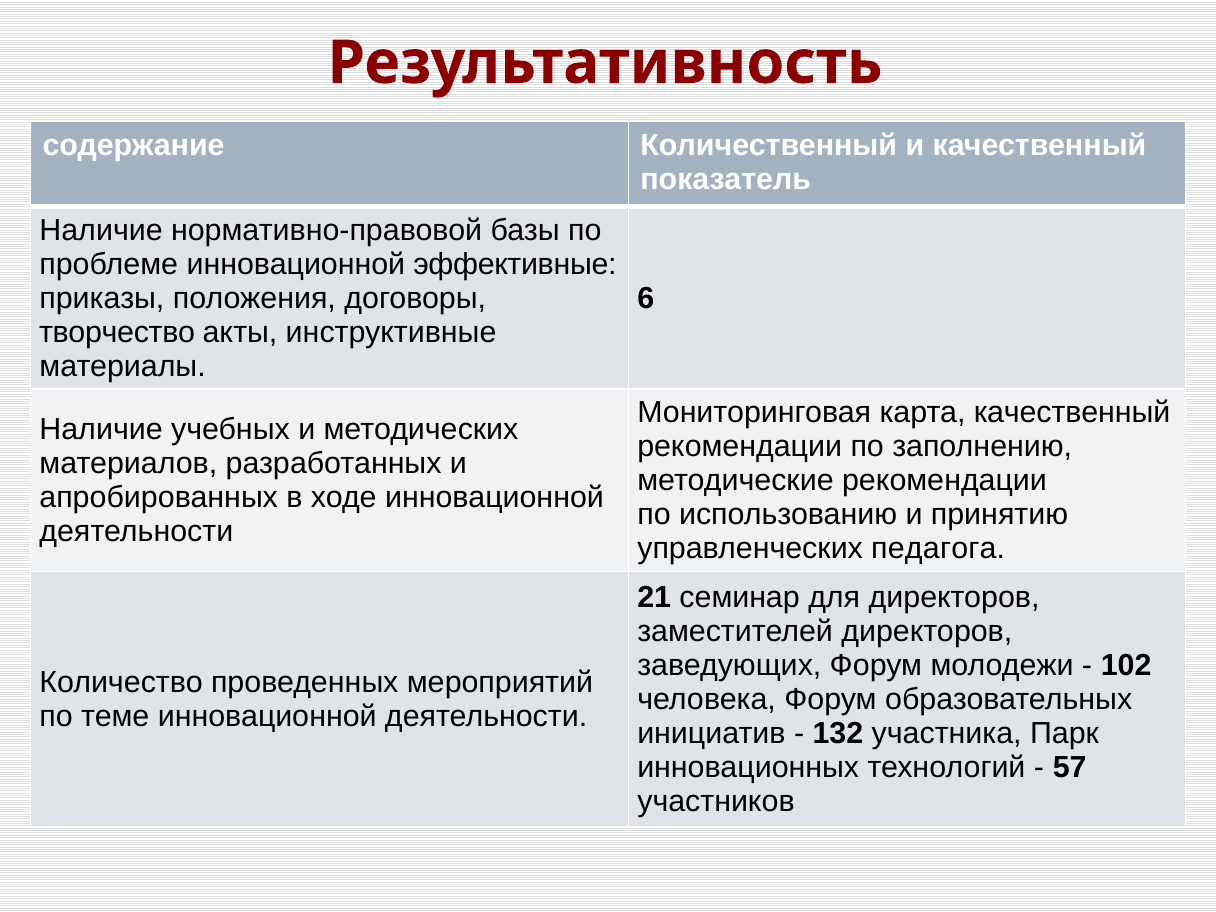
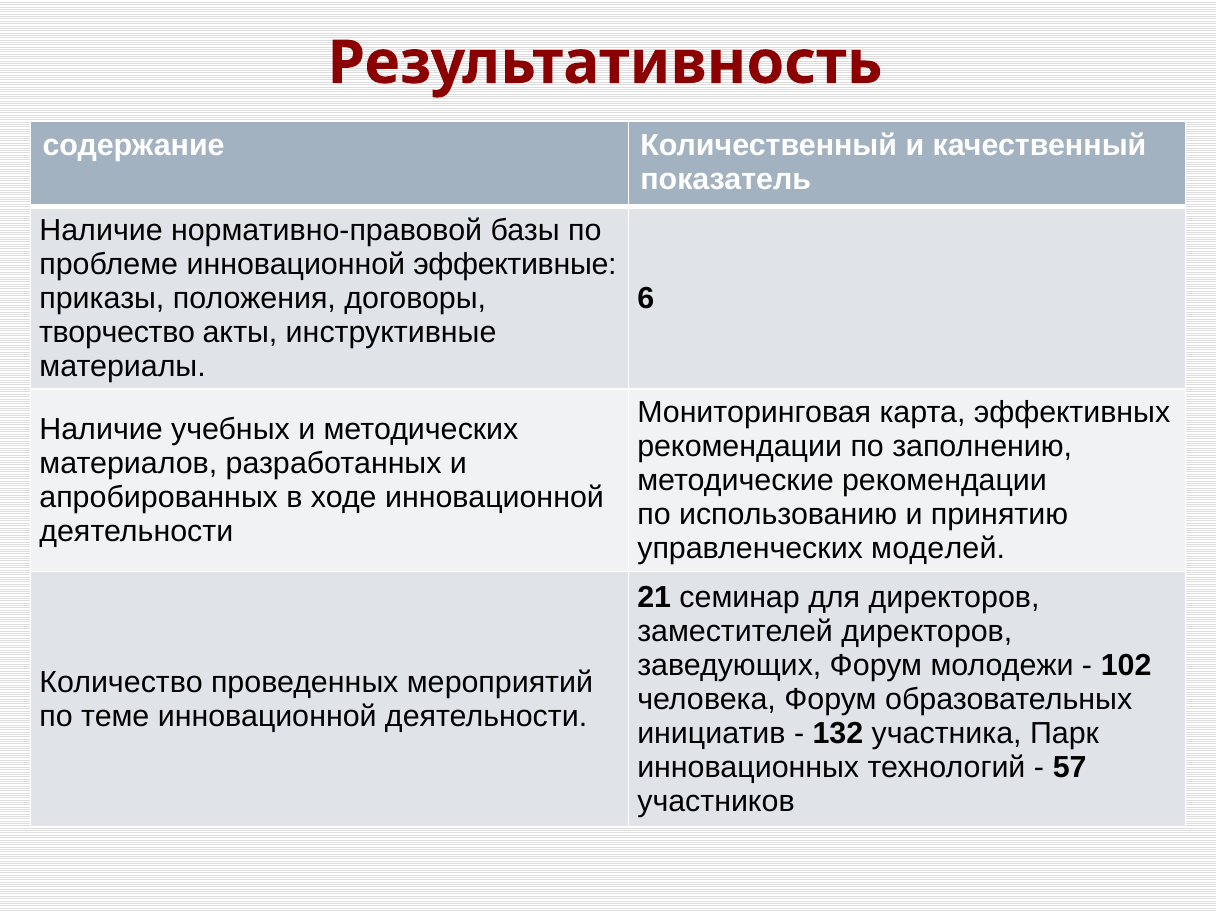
карта качественный: качественный -> эффективных
педагога: педагога -> моделей
